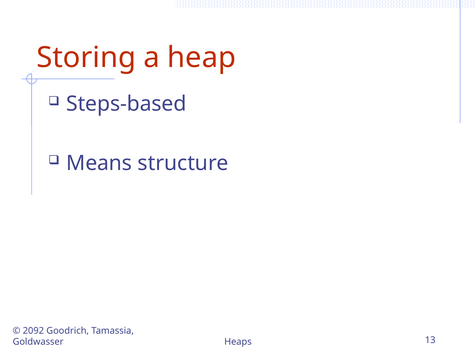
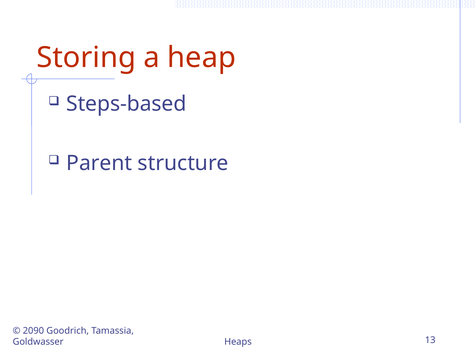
Means: Means -> Parent
2092: 2092 -> 2090
